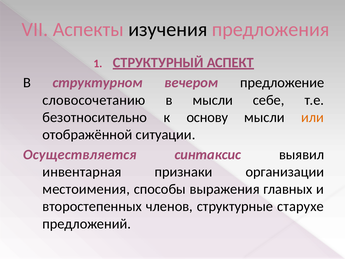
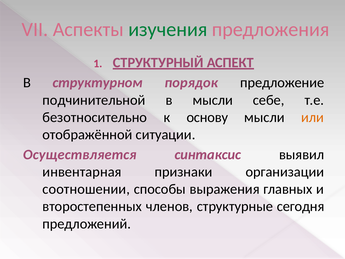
изучения colour: black -> green
вечером: вечером -> порядок
словосочетанию: словосочетанию -> подчинительной
местоимения: местоимения -> соотношении
старухе: старухе -> сегодня
